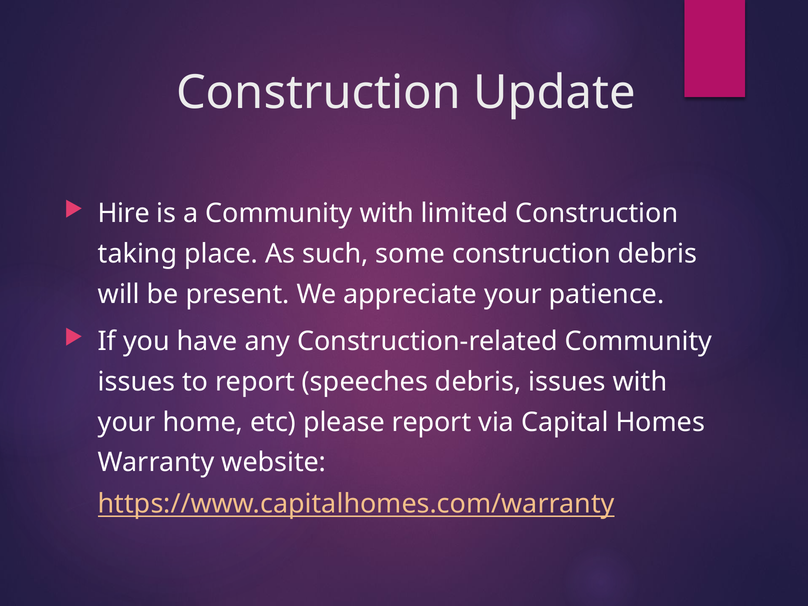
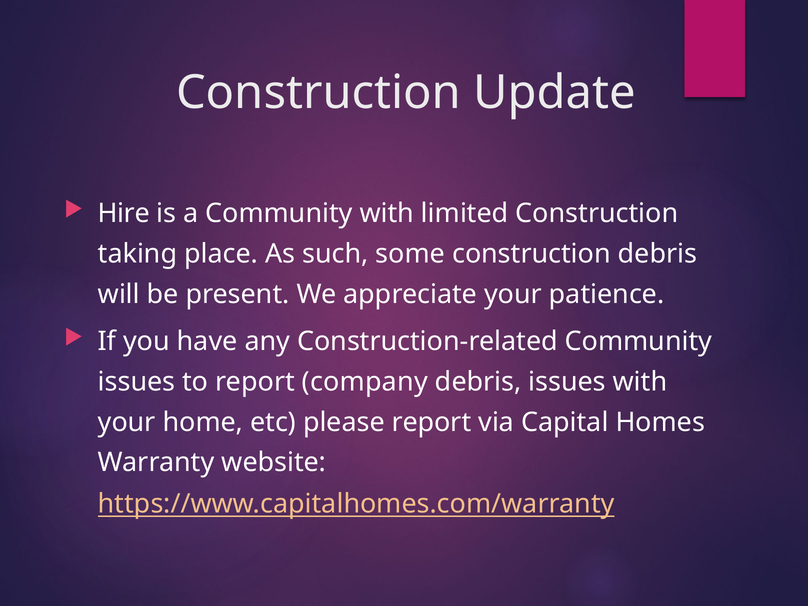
speeches: speeches -> company
